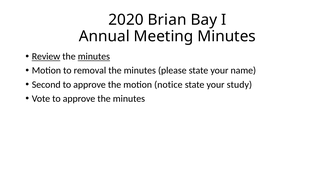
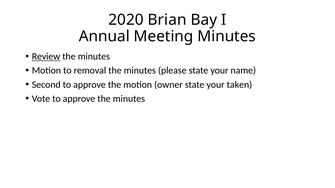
minutes at (94, 57) underline: present -> none
notice: notice -> owner
study: study -> taken
